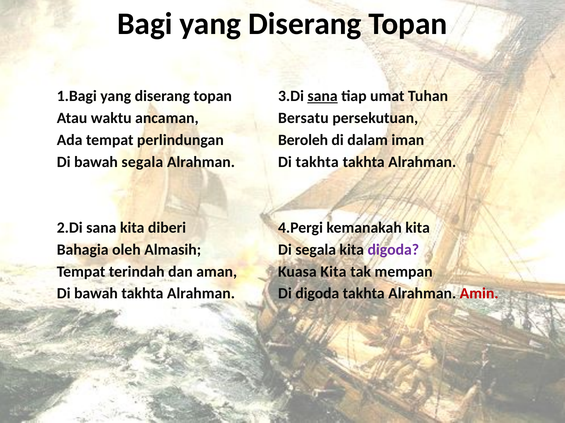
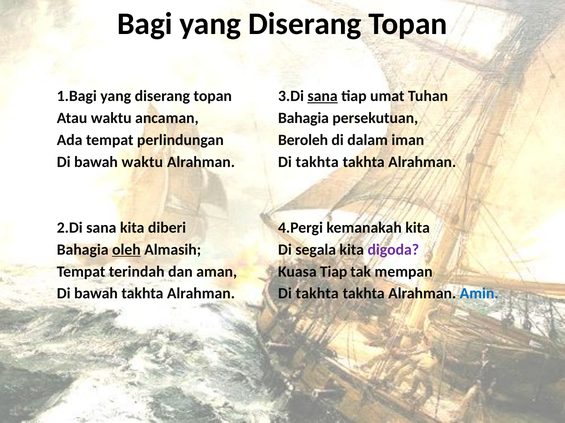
Bersatu at (303, 118): Bersatu -> Bahagia
bawah segala: segala -> waktu
oleh underline: none -> present
Kuasa Kita: Kita -> Tiap
digoda at (317, 294): digoda -> takhta
Amin colour: red -> blue
